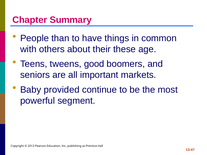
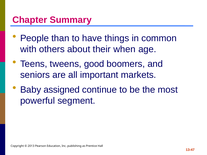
these: these -> when
provided: provided -> assigned
